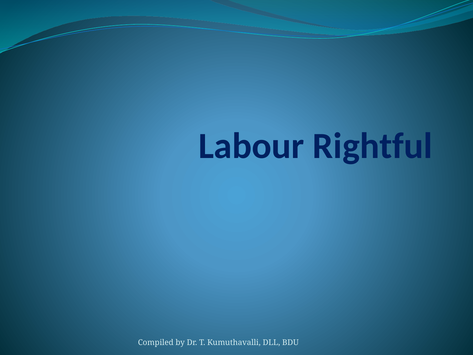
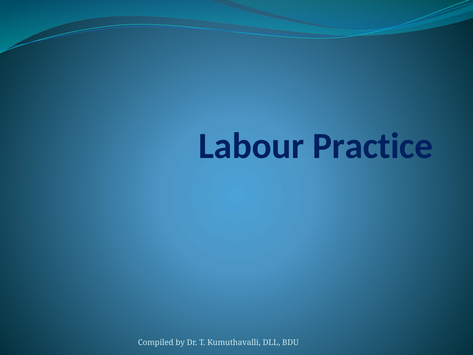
Rightful: Rightful -> Practice
